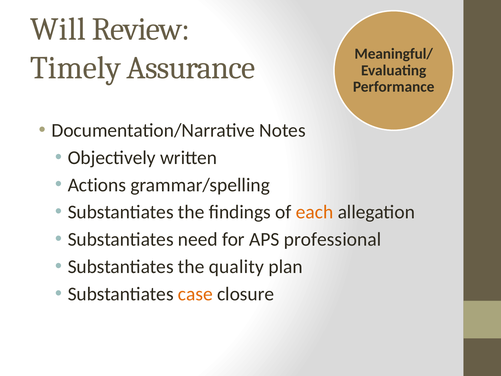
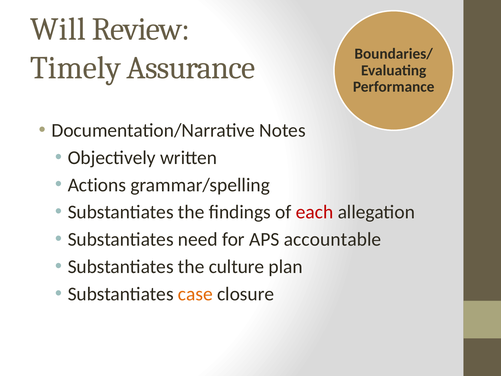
Meaningful/: Meaningful/ -> Boundaries/
each colour: orange -> red
professional: professional -> accountable
quality: quality -> culture
